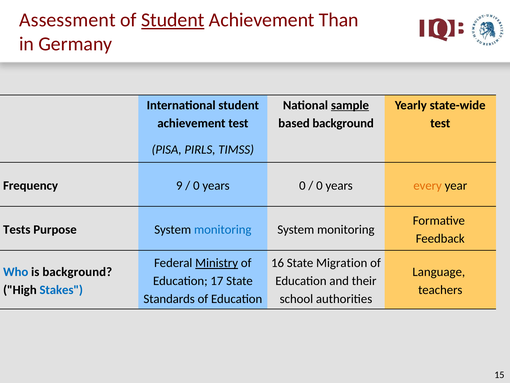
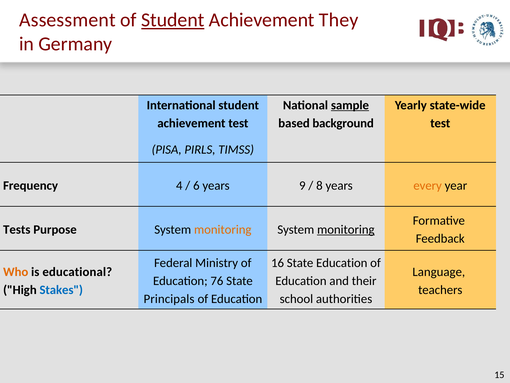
Than: Than -> They
9: 9 -> 4
0 at (196, 185): 0 -> 6
years 0: 0 -> 9
0 at (319, 185): 0 -> 8
monitoring at (223, 229) colour: blue -> orange
monitoring at (346, 229) underline: none -> present
Ministry underline: present -> none
State Migration: Migration -> Education
Who colour: blue -> orange
is background: background -> educational
17: 17 -> 76
Standards: Standards -> Principals
